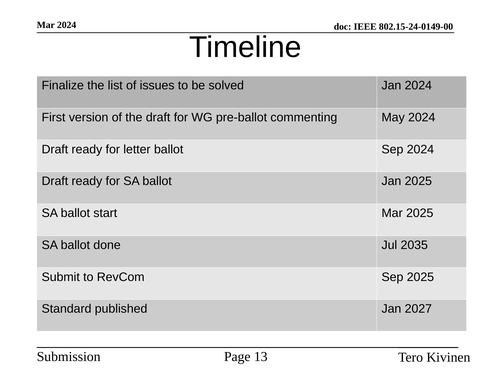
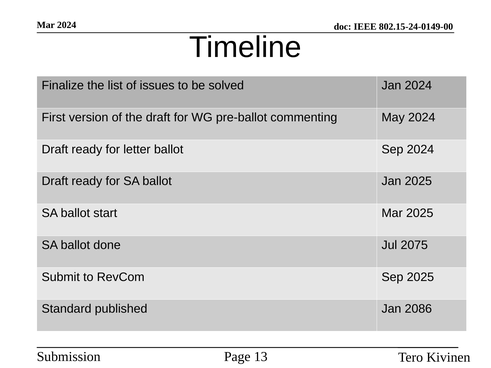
2035: 2035 -> 2075
2027: 2027 -> 2086
